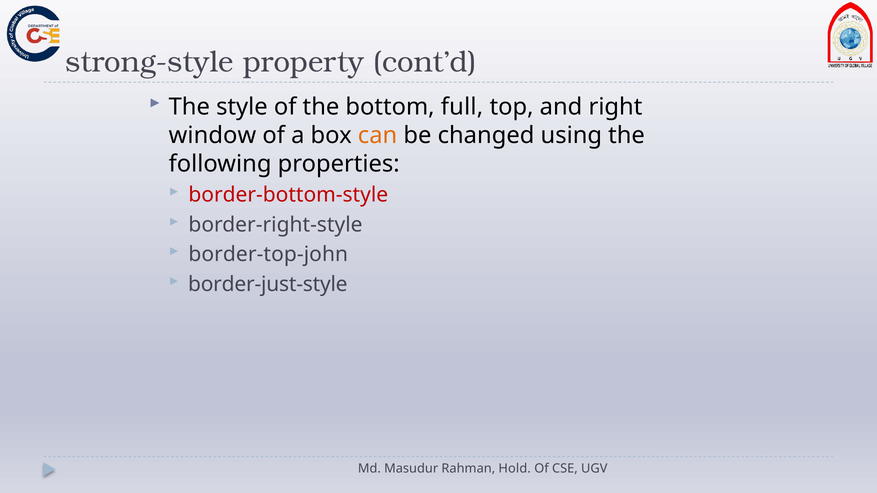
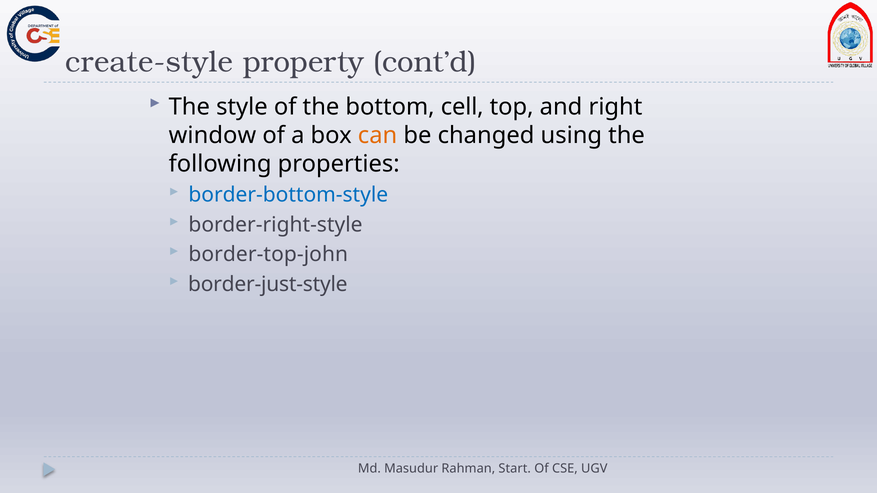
strong-style: strong-style -> create-style
full: full -> cell
border-bottom-style colour: red -> blue
Hold: Hold -> Start
